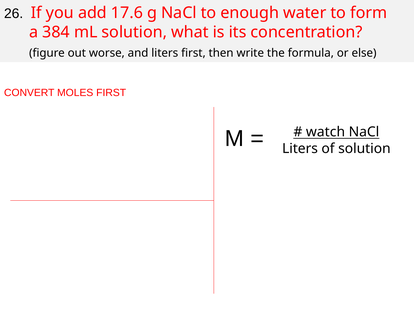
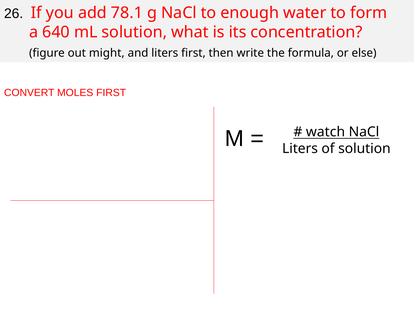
17.6: 17.6 -> 78.1
384: 384 -> 640
worse: worse -> might
